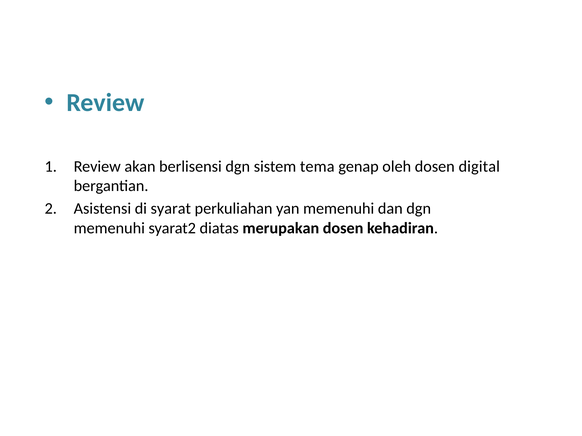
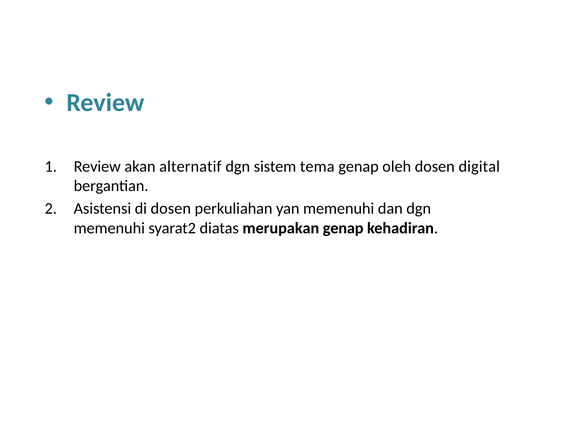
berlisensi: berlisensi -> alternatif
di syarat: syarat -> dosen
merupakan dosen: dosen -> genap
